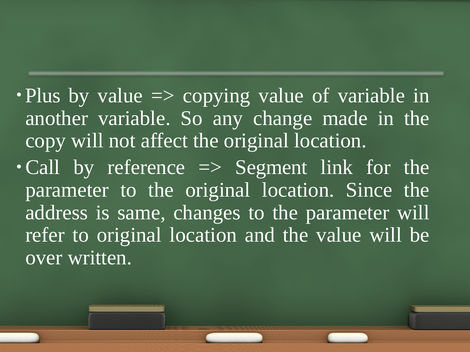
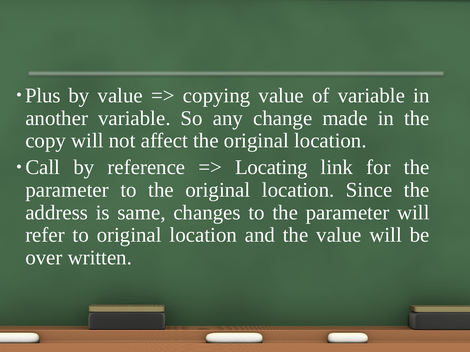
Segment: Segment -> Locating
